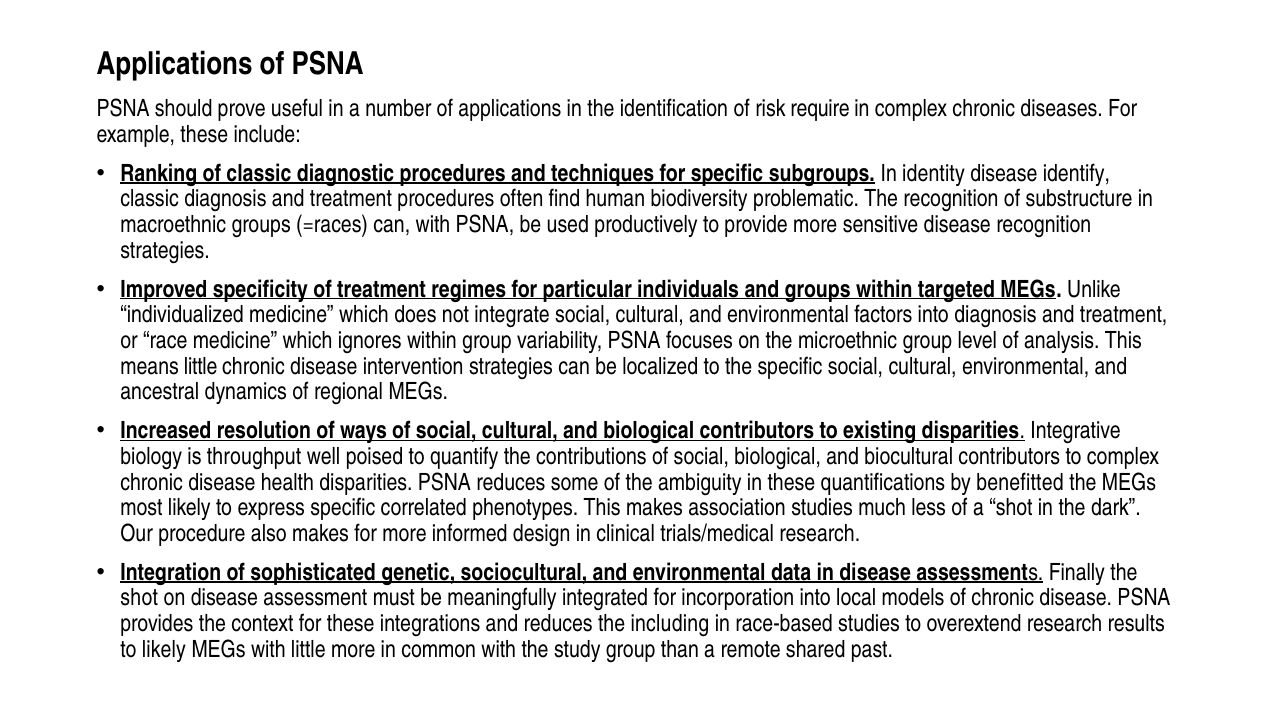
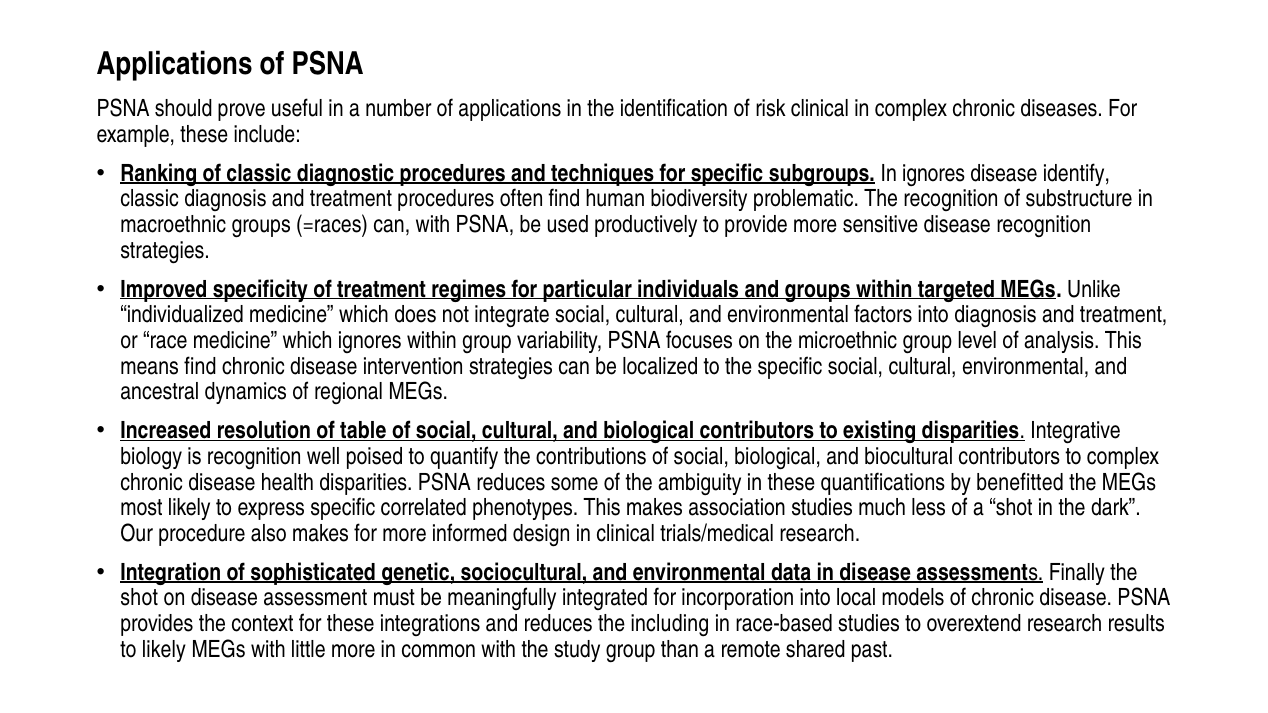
risk require: require -> clinical
In identity: identity -> ignores
means little: little -> find
ways: ways -> table
is throughput: throughput -> recognition
